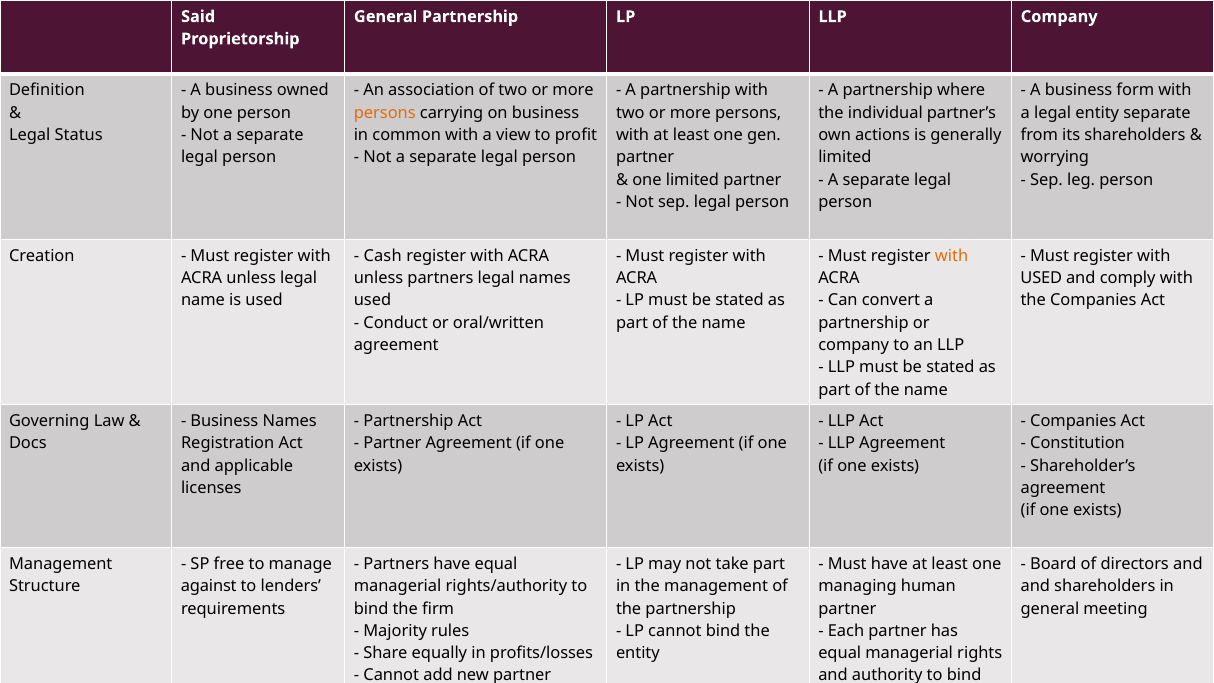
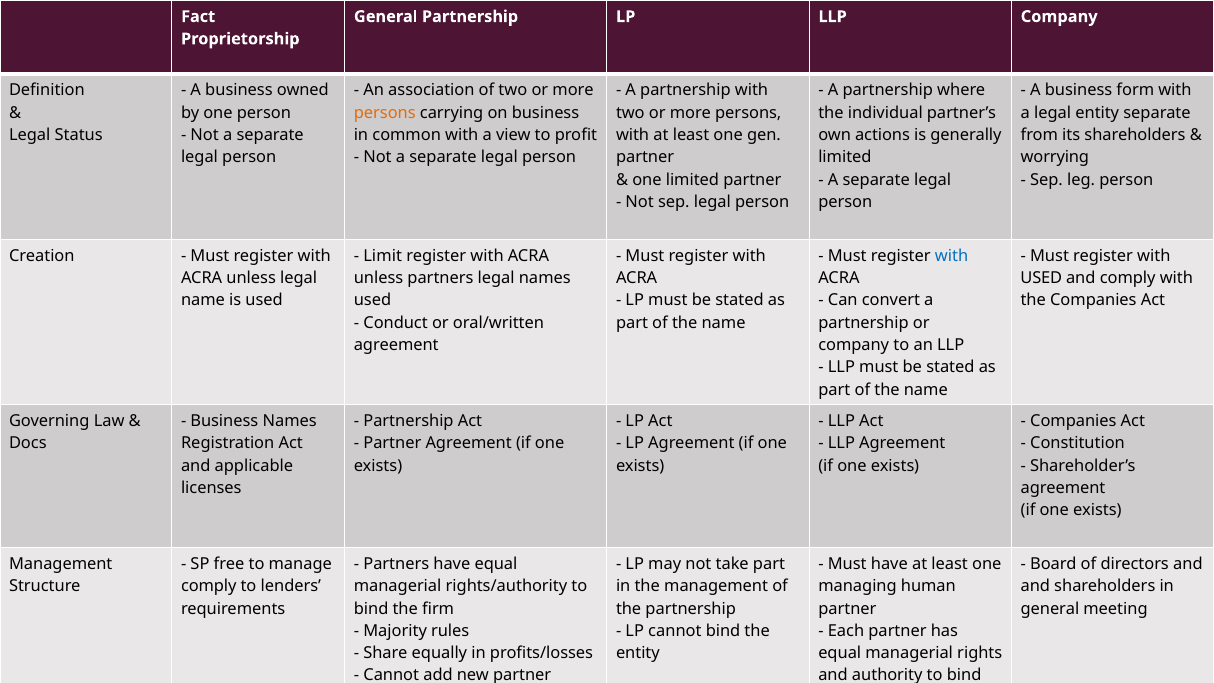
Said: Said -> Fact
Cash: Cash -> Limit
with at (952, 256) colour: orange -> blue
against at (209, 586): against -> comply
